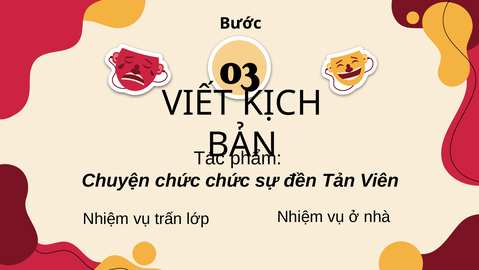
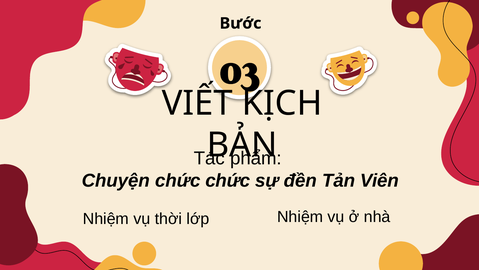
trấn: trấn -> thời
